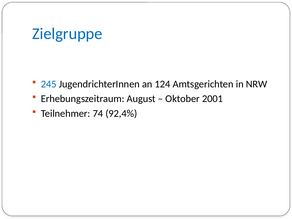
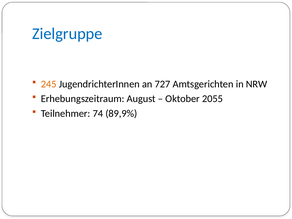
245 colour: blue -> orange
124: 124 -> 727
2001: 2001 -> 2055
92,4%: 92,4% -> 89,9%
